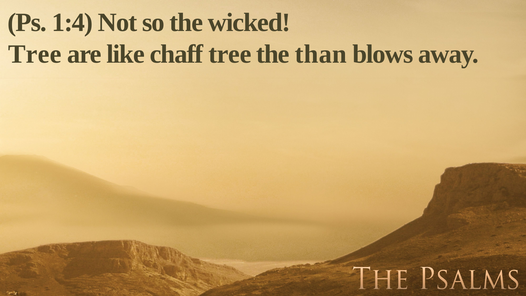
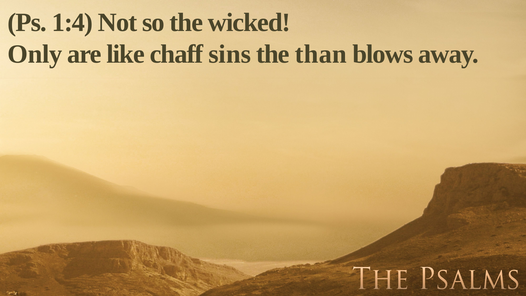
Tree at (35, 54): Tree -> Only
chaff tree: tree -> sins
